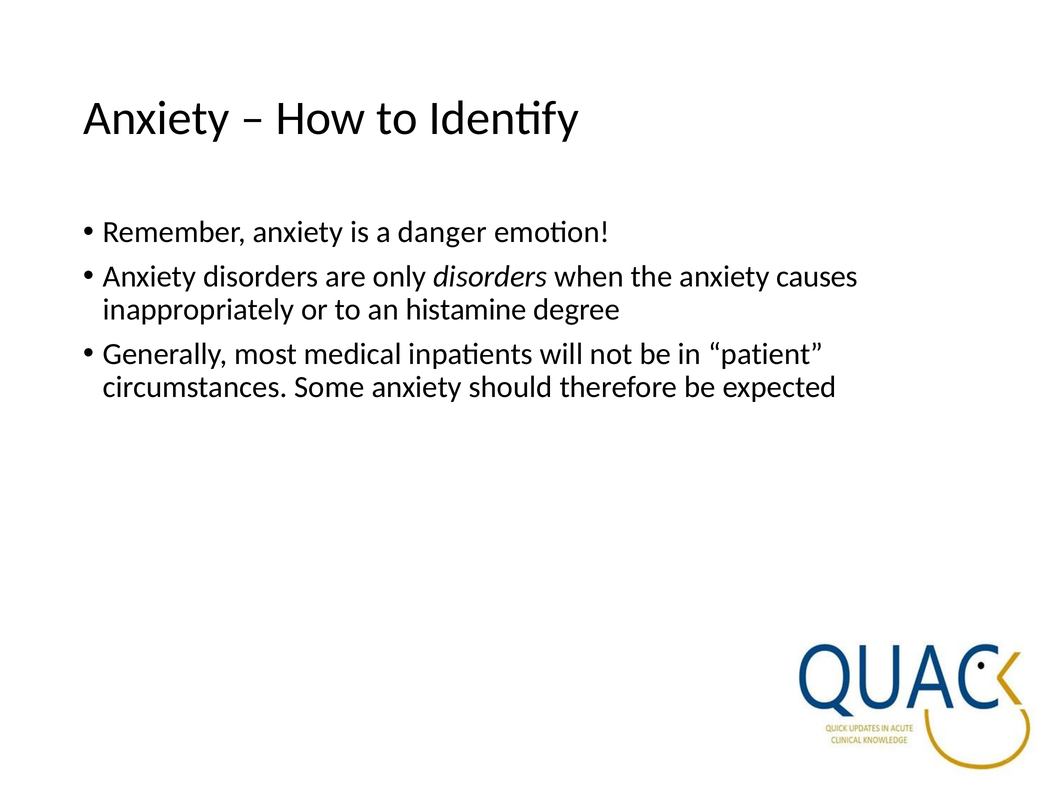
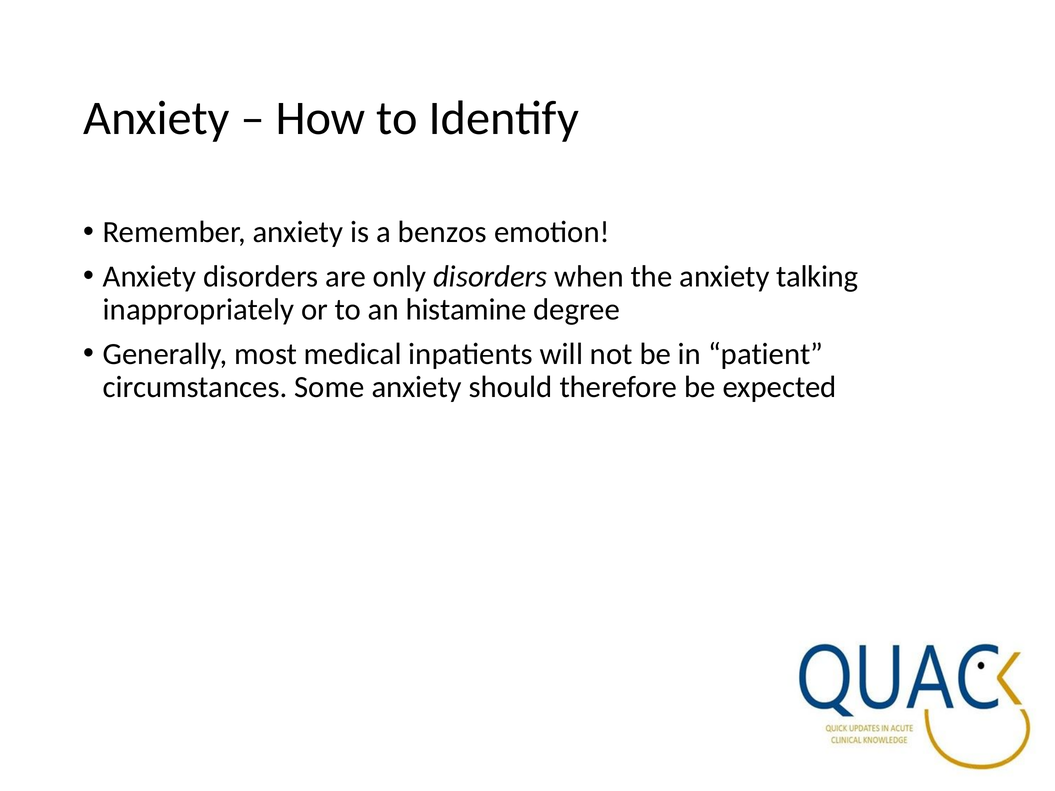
danger: danger -> benzos
causes: causes -> talking
